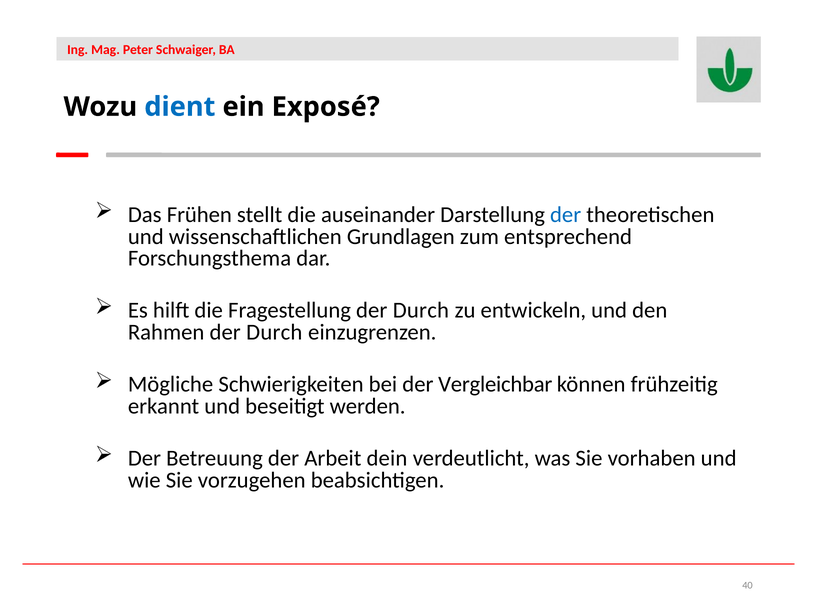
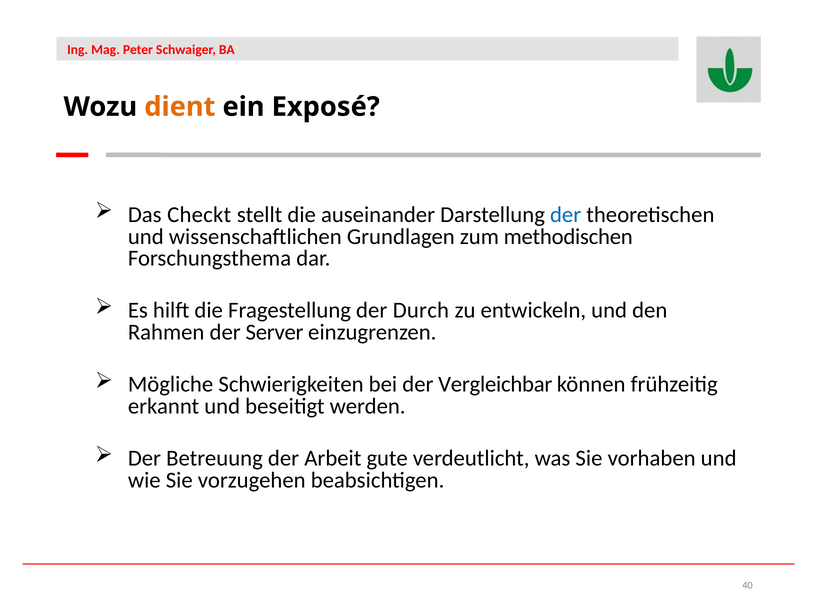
dient colour: blue -> orange
Frühen: Frühen -> Checkt
entsprechend: entsprechend -> methodischen
Rahmen der Durch: Durch -> Server
dein: dein -> gute
